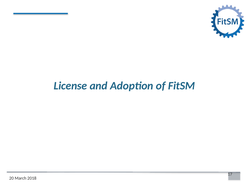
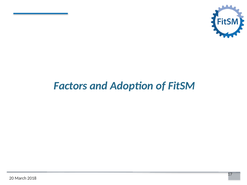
License: License -> Factors
